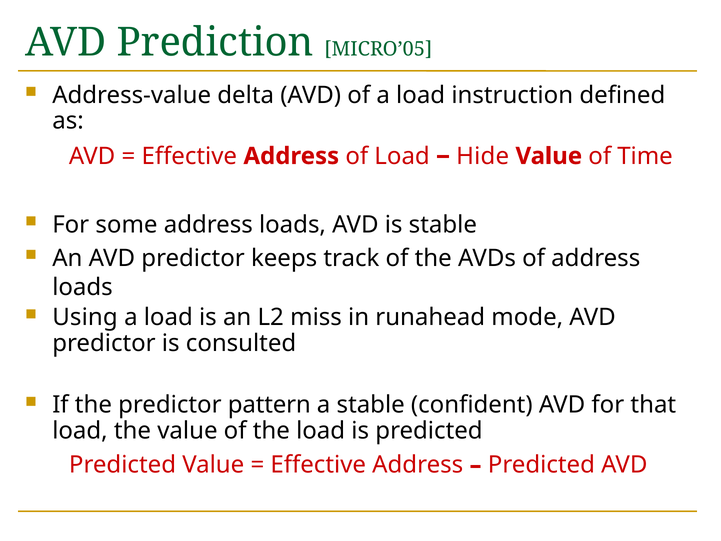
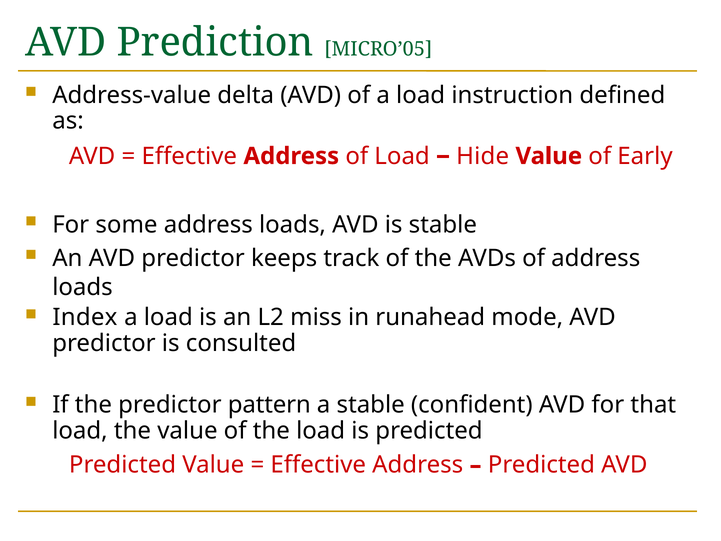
Time: Time -> Early
Using: Using -> Index
